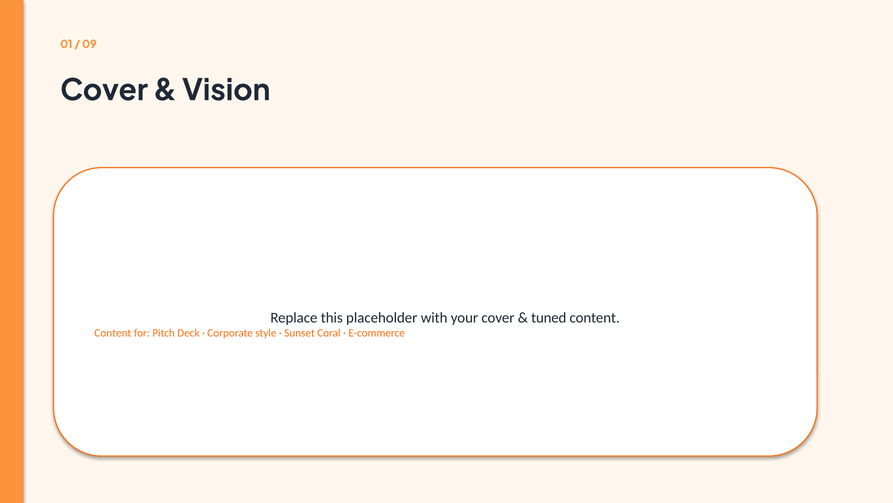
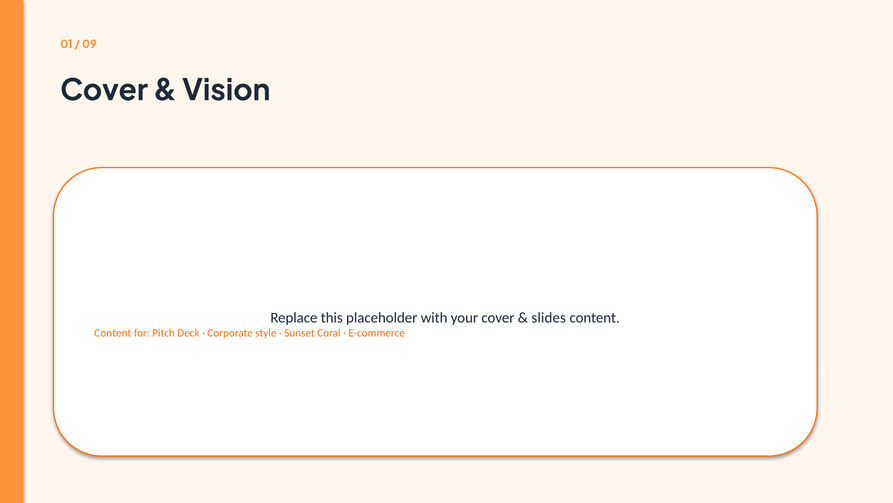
tuned: tuned -> slides
